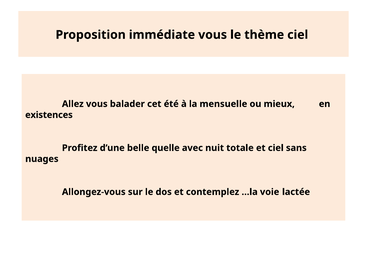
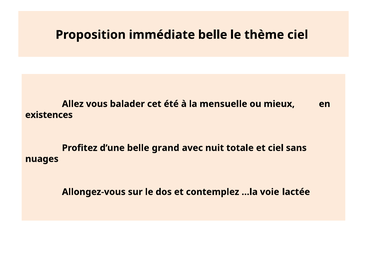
immédiate vous: vous -> belle
quelle: quelle -> grand
